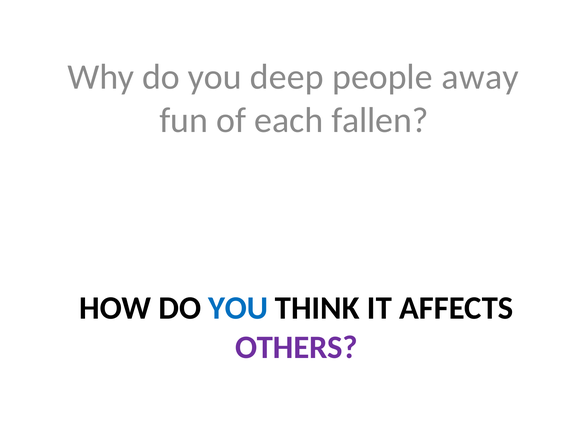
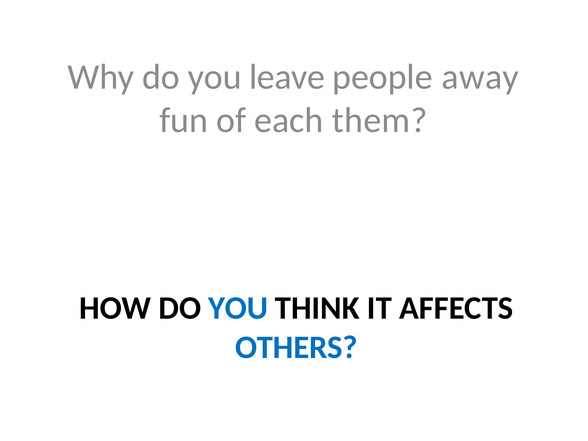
deep: deep -> leave
fallen: fallen -> them
OTHERS colour: purple -> blue
